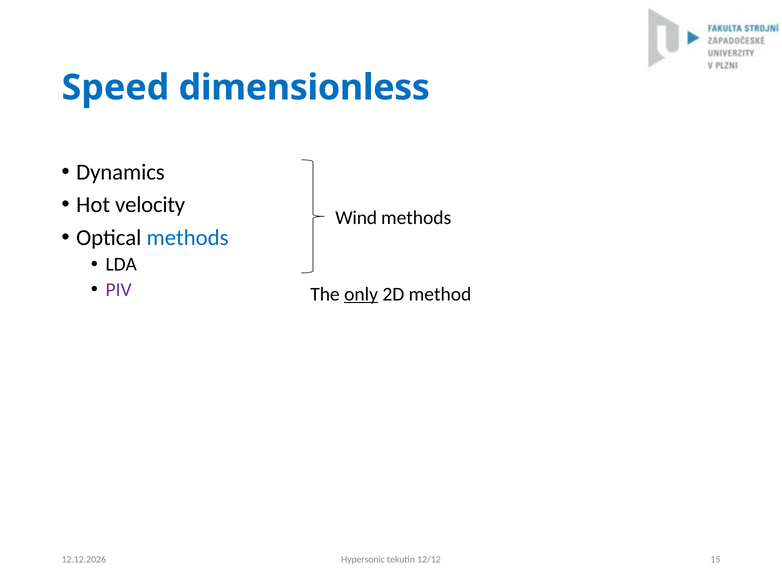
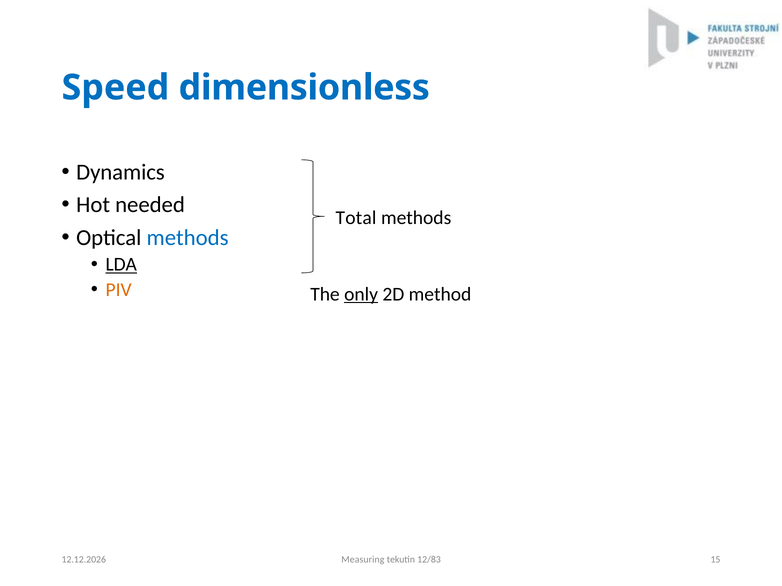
velocity: velocity -> needed
Wind: Wind -> Total
LDA underline: none -> present
PIV colour: purple -> orange
Hypersonic: Hypersonic -> Measuring
12/12: 12/12 -> 12/83
